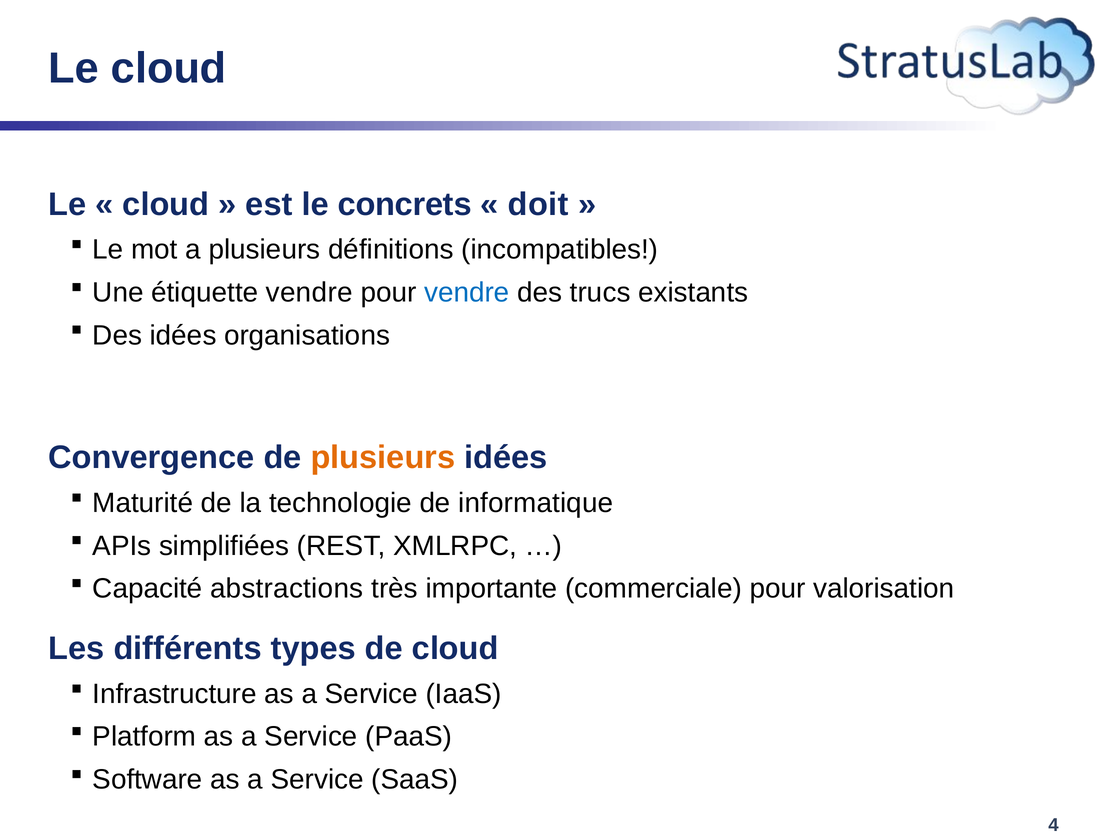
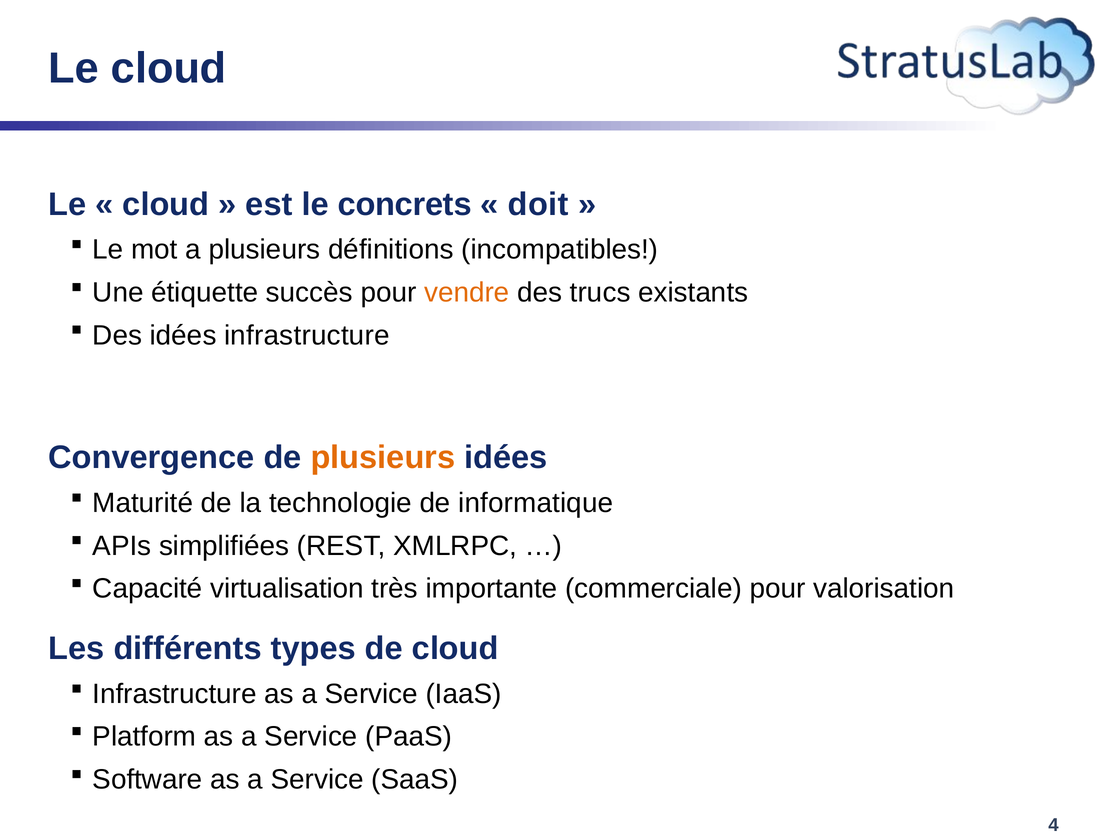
étiquette vendre: vendre -> succès
vendre at (467, 292) colour: blue -> orange
idées organisations: organisations -> infrastructure
abstractions: abstractions -> virtualisation
